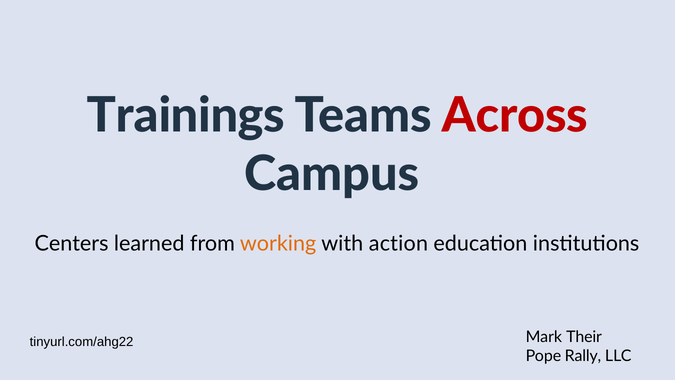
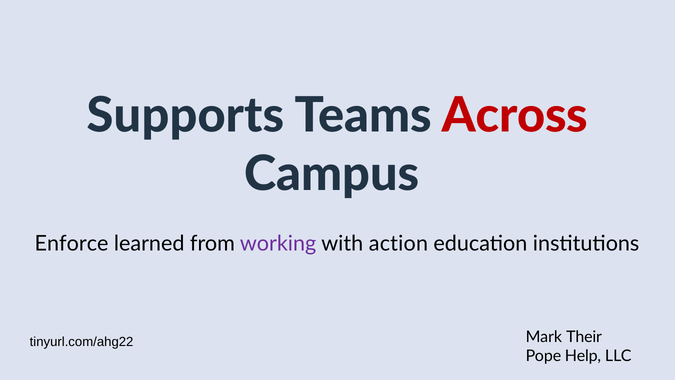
Trainings: Trainings -> Supports
Centers: Centers -> Enforce
working colour: orange -> purple
Rally: Rally -> Help
